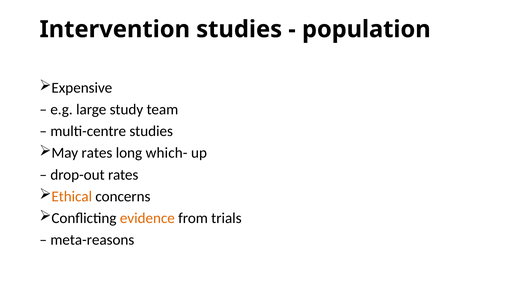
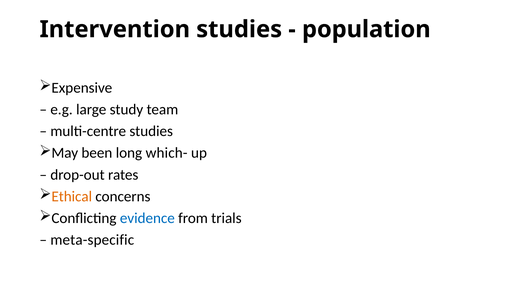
May rates: rates -> been
evidence colour: orange -> blue
meta-reasons: meta-reasons -> meta-specific
